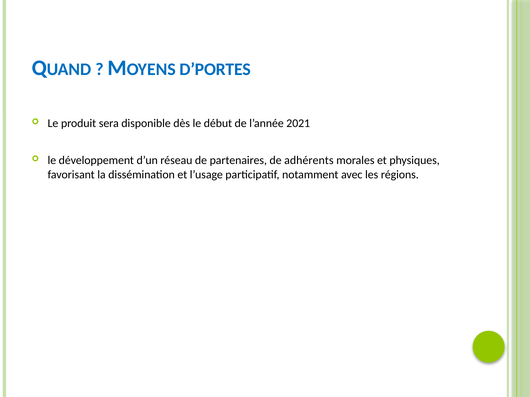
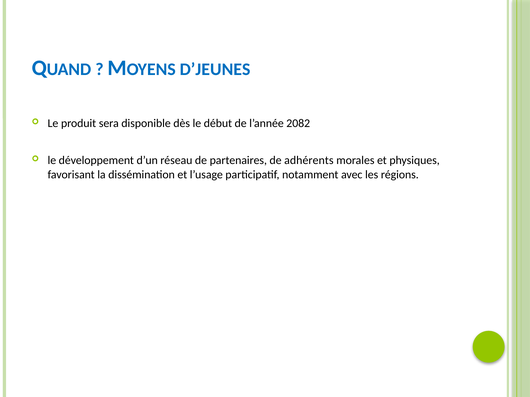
D’PORTES: D’PORTES -> D’JEUNES
2021: 2021 -> 2082
